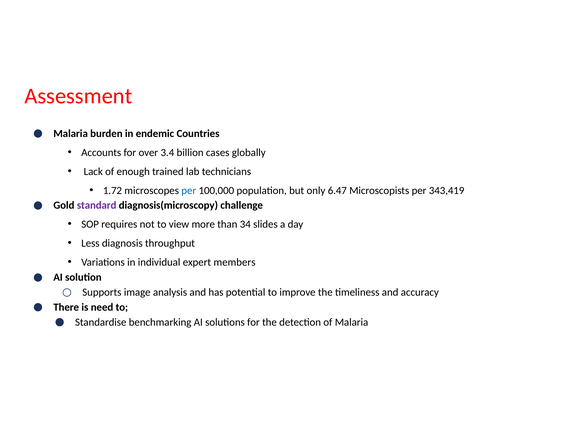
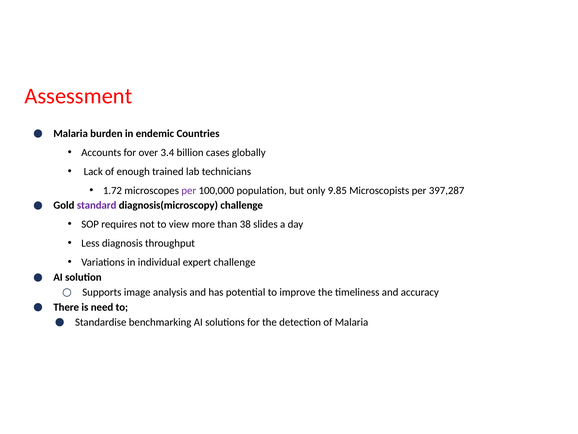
per at (189, 190) colour: blue -> purple
6.47: 6.47 -> 9.85
343,419: 343,419 -> 397,287
34: 34 -> 38
expert members: members -> challenge
